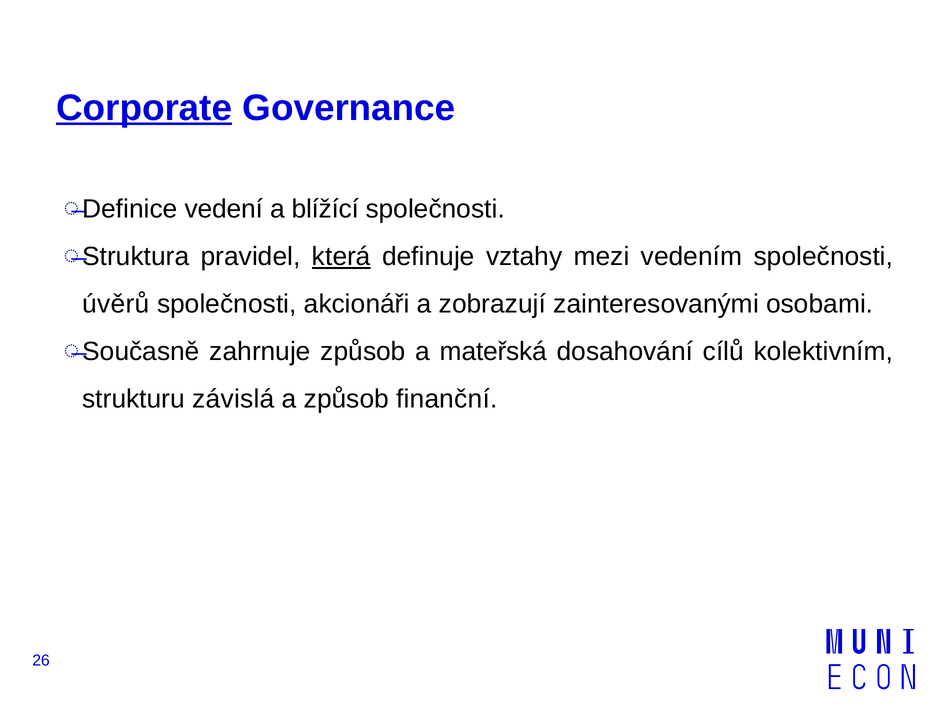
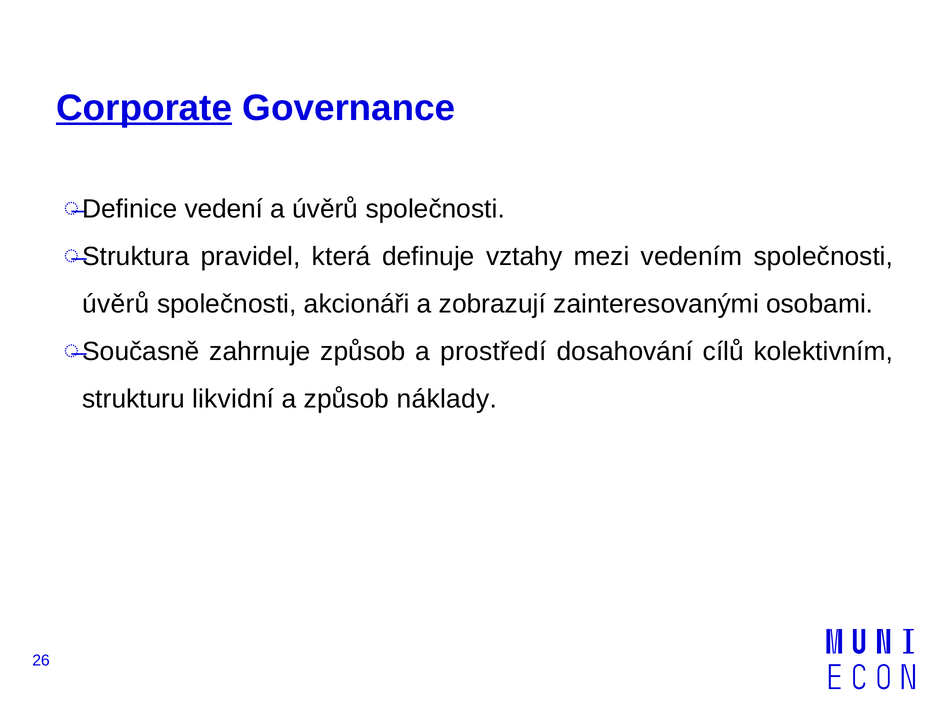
a blížící: blížící -> úvěrů
která underline: present -> none
mateřská: mateřská -> prostředí
závislá: závislá -> likvidní
finanční: finanční -> náklady
